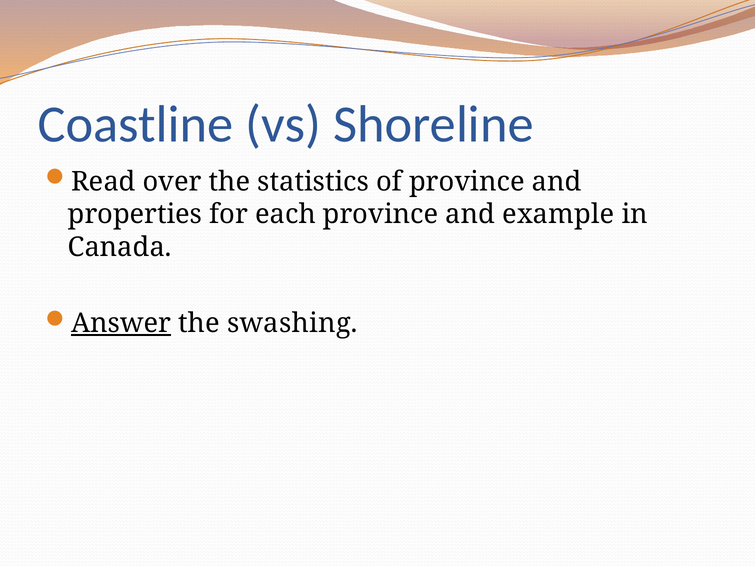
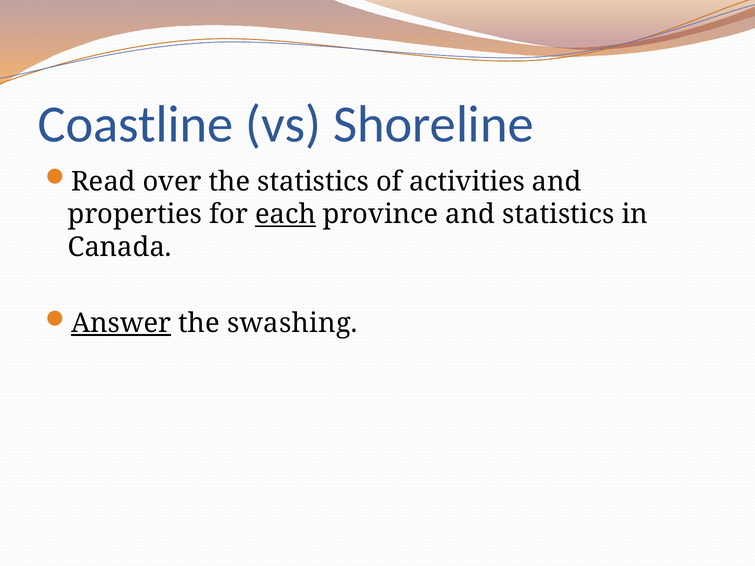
of province: province -> activities
each underline: none -> present
and example: example -> statistics
